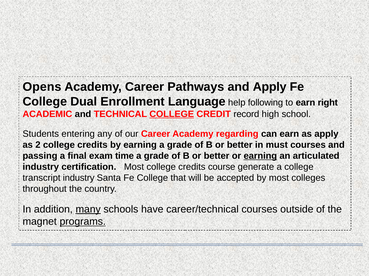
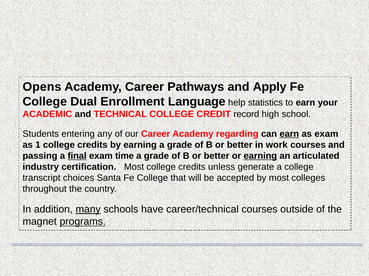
following: following -> statistics
right: right -> your
COLLEGE at (172, 114) underline: present -> none
earn at (289, 134) underline: none -> present
as apply: apply -> exam
2: 2 -> 1
must: must -> work
final underline: none -> present
course: course -> unless
transcript industry: industry -> choices
